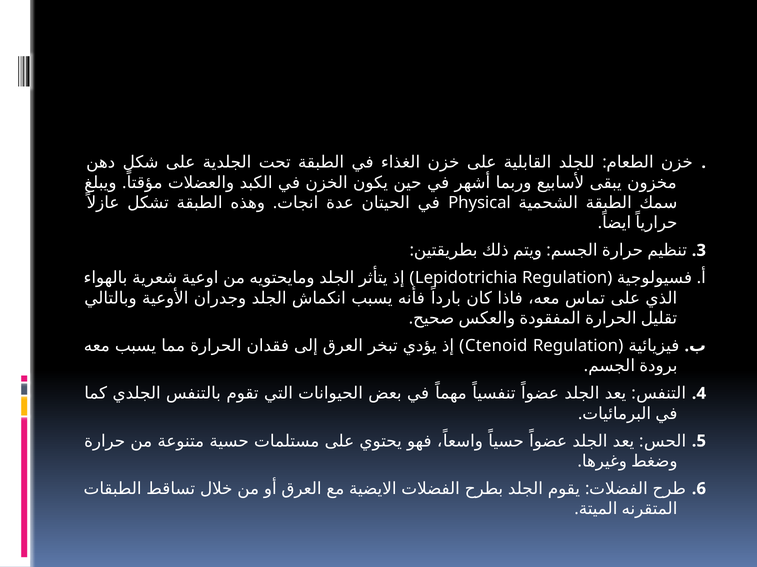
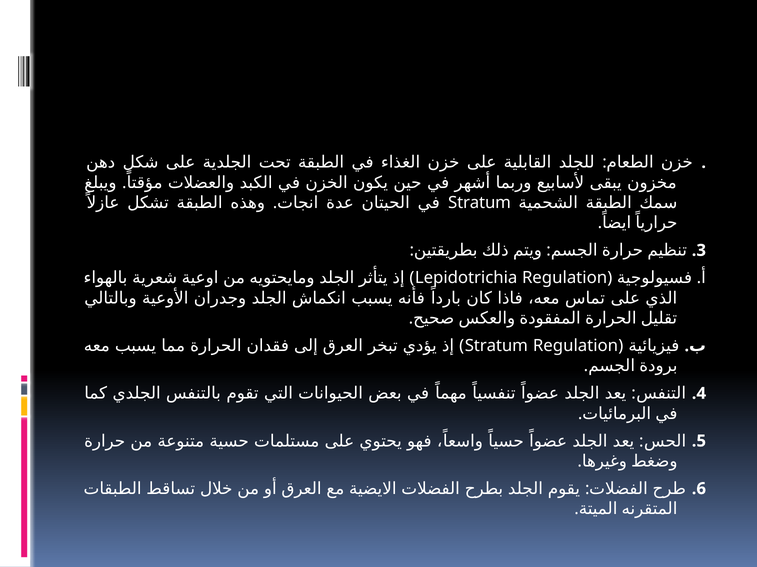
Physical at (480, 203): Physical -> Stratum
Ctenoid at (496, 346): Ctenoid -> Stratum
